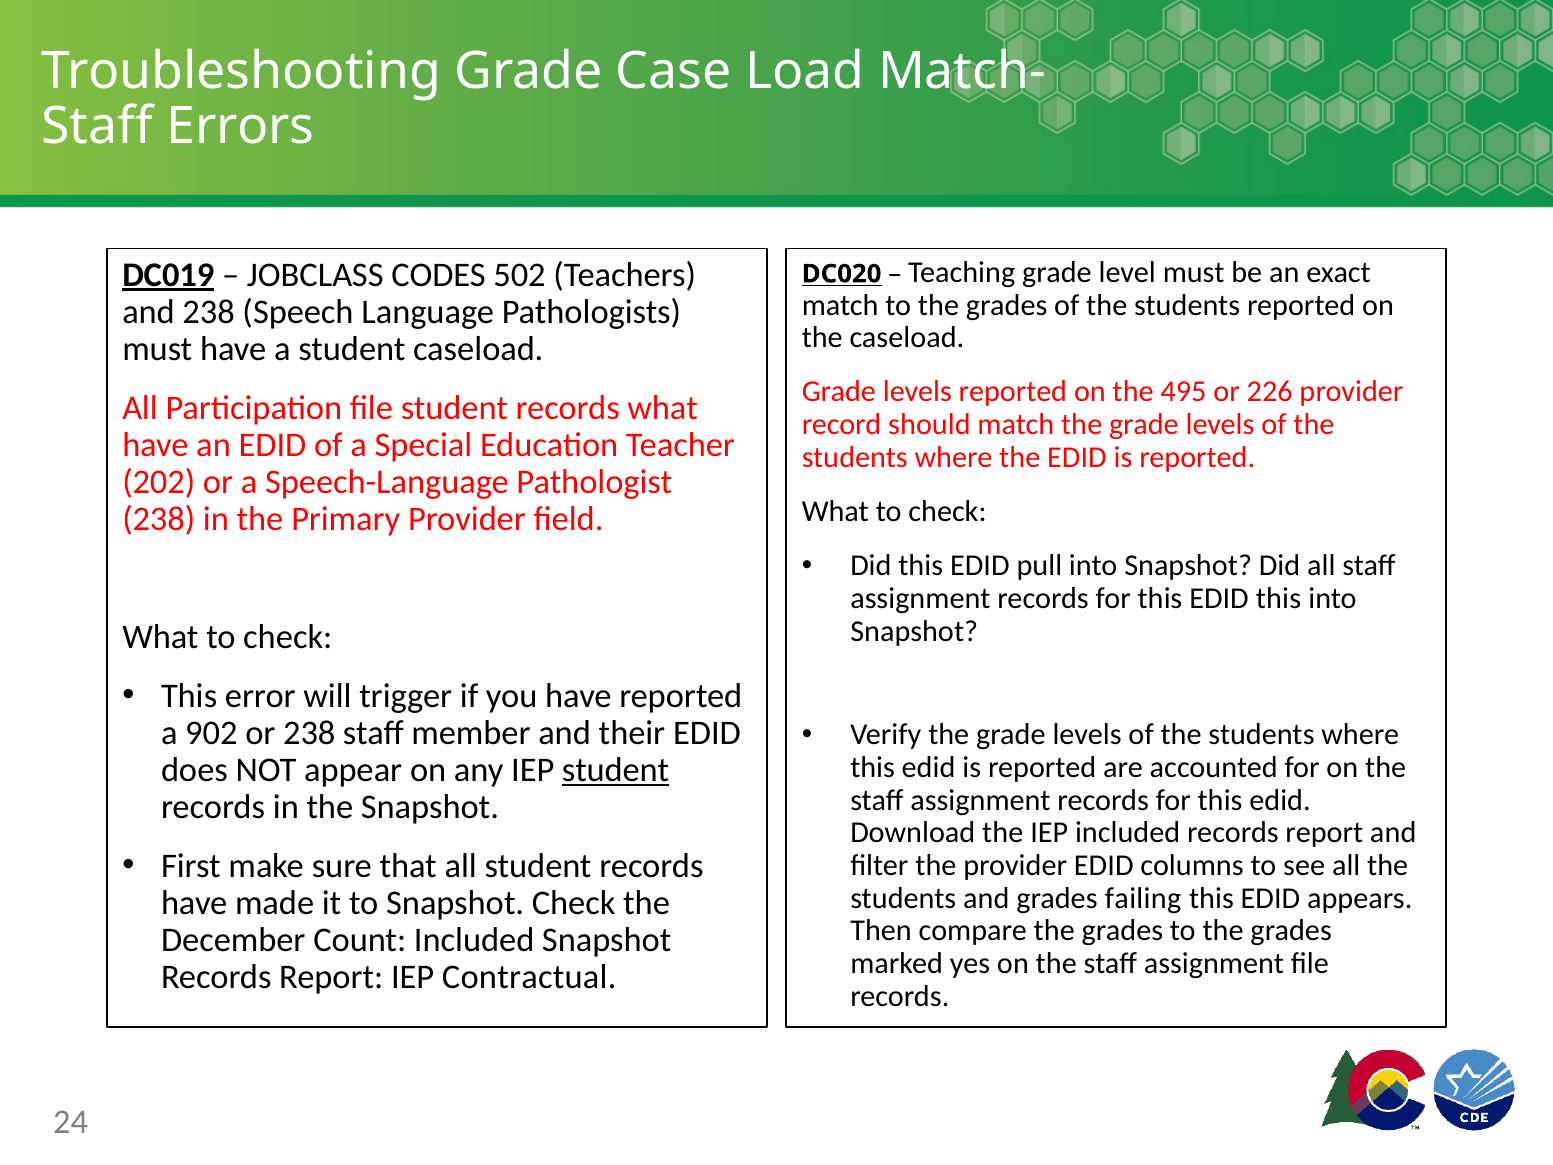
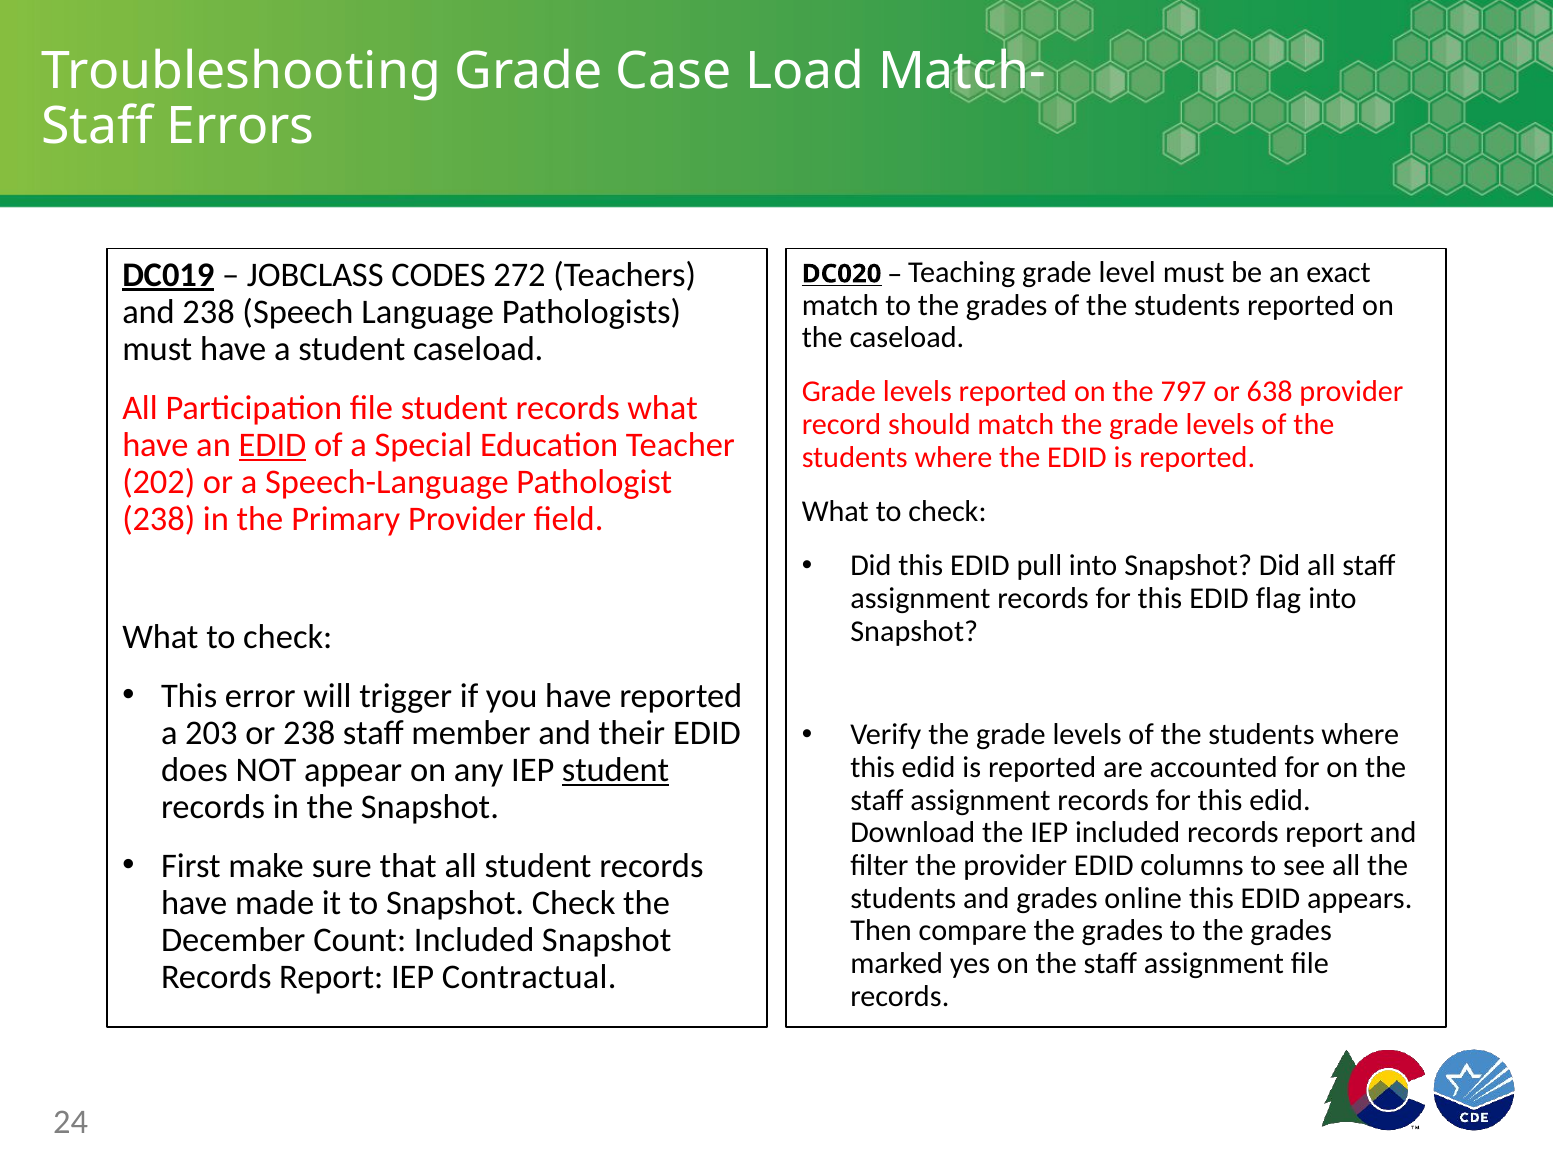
502: 502 -> 272
495: 495 -> 797
226: 226 -> 638
EDID at (272, 445) underline: none -> present
EDID this: this -> flag
902: 902 -> 203
failing: failing -> online
